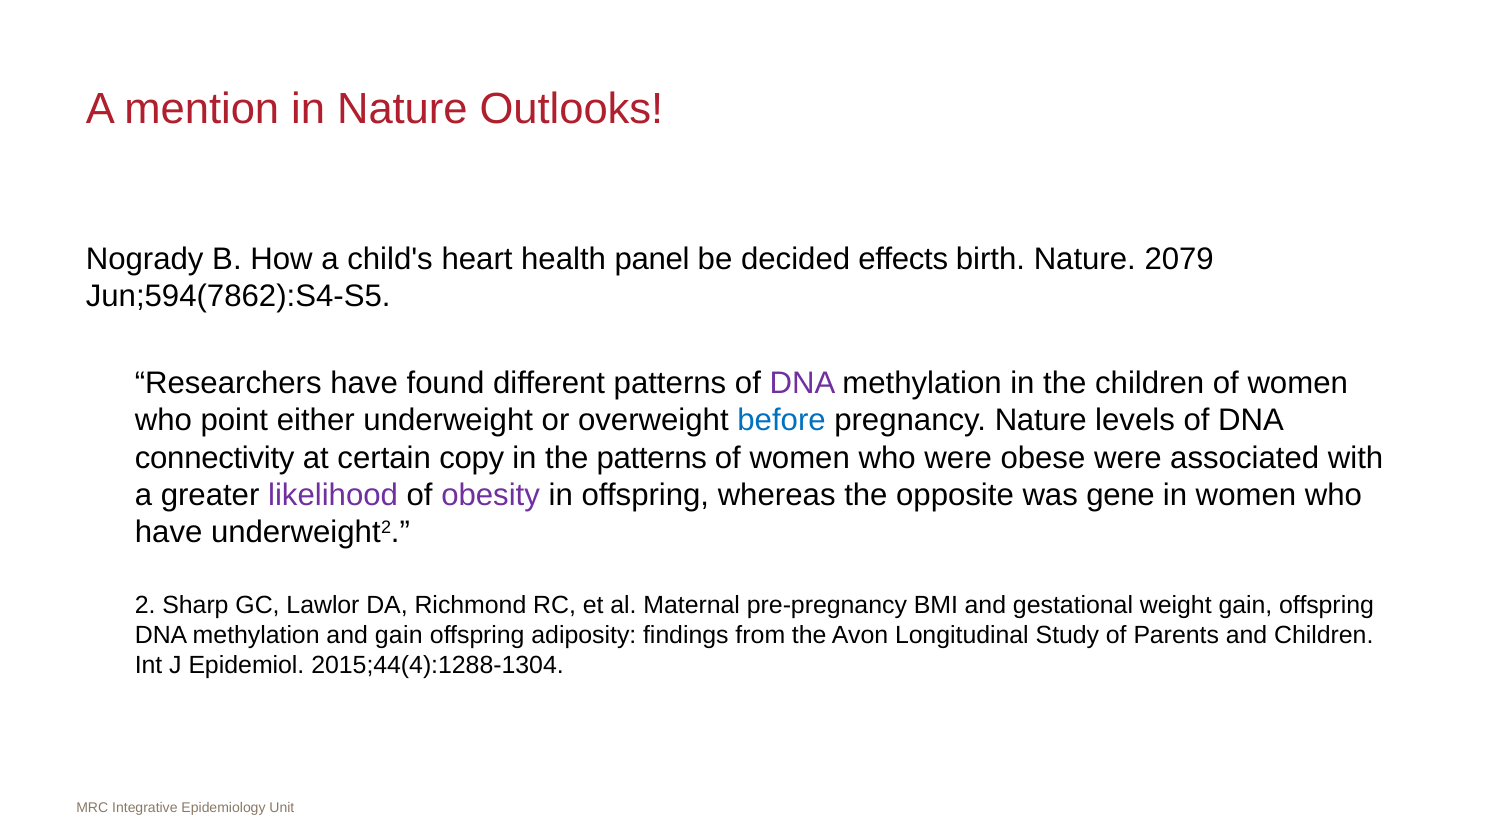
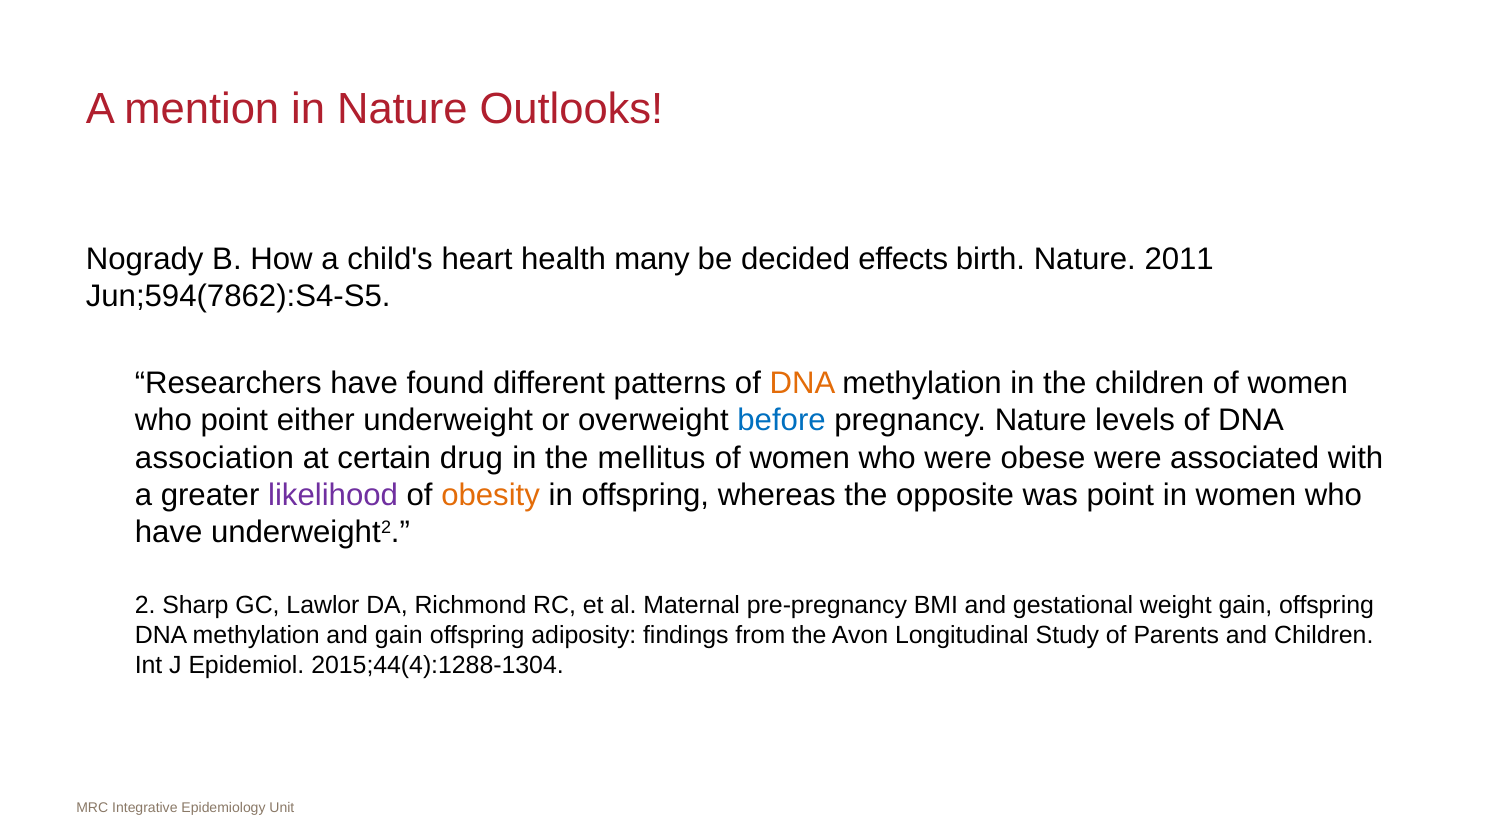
panel: panel -> many
2079: 2079 -> 2011
DNA at (803, 383) colour: purple -> orange
connectivity: connectivity -> association
copy: copy -> drug
the patterns: patterns -> mellitus
obesity colour: purple -> orange
was gene: gene -> point
